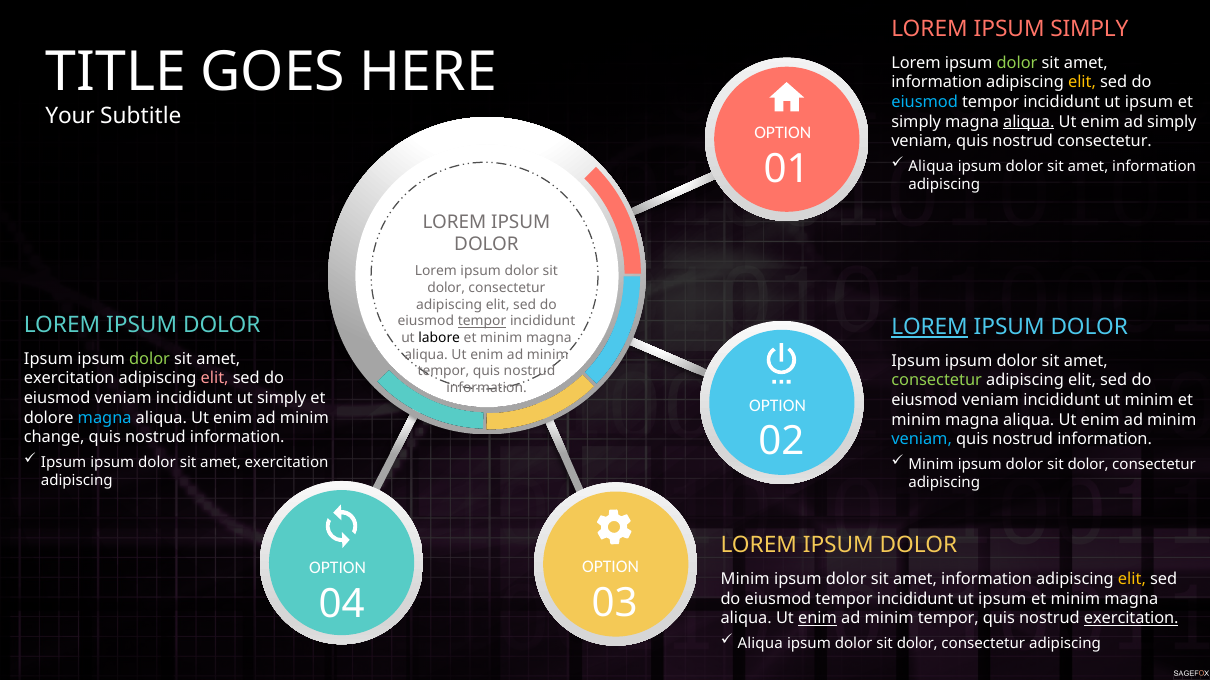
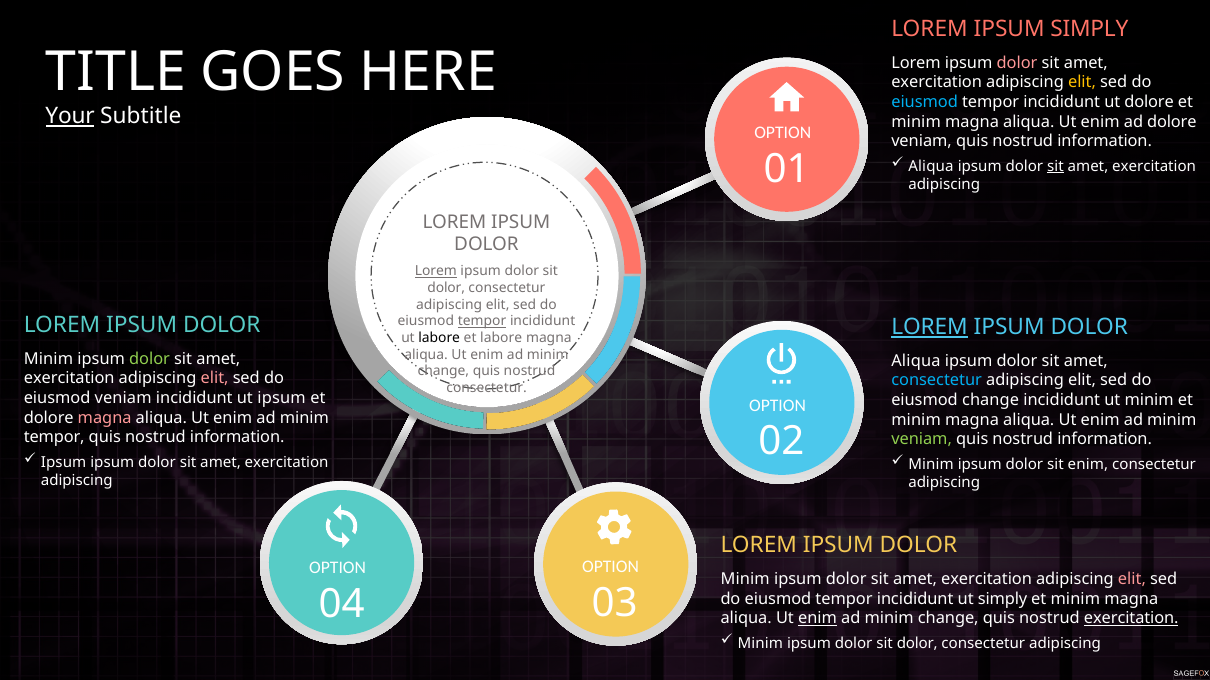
dolor at (1017, 63) colour: light green -> pink
information at (937, 82): information -> exercitation
ipsum at (1149, 102): ipsum -> dolore
Your underline: none -> present
simply at (916, 122): simply -> minim
aliqua at (1029, 122) underline: present -> none
ad simply: simply -> dolore
consectetur at (1105, 142): consectetur -> information
sit at (1055, 166) underline: none -> present
information at (1154, 166): information -> exercitation
Lorem at (436, 272) underline: none -> present
minim at (501, 338): minim -> labore
Ipsum at (49, 359): Ipsum -> Minim
Ipsum at (916, 361): Ipsum -> Aliqua
tempor at (443, 372): tempor -> change
consectetur at (937, 381) colour: light green -> light blue
information at (487, 388): information -> consectetur
ut simply: simply -> ipsum
veniam at (991, 400): veniam -> change
magna at (105, 418) colour: light blue -> pink
change at (54, 438): change -> tempor
veniam at (922, 440) colour: light blue -> light green
dolor at (1088, 465): dolor -> enim
information at (987, 579): information -> exercitation
elit at (1132, 579) colour: yellow -> pink
ipsum at (1002, 599): ipsum -> simply
tempor at (948, 619): tempor -> change
Aliqua at (760, 644): Aliqua -> Minim
